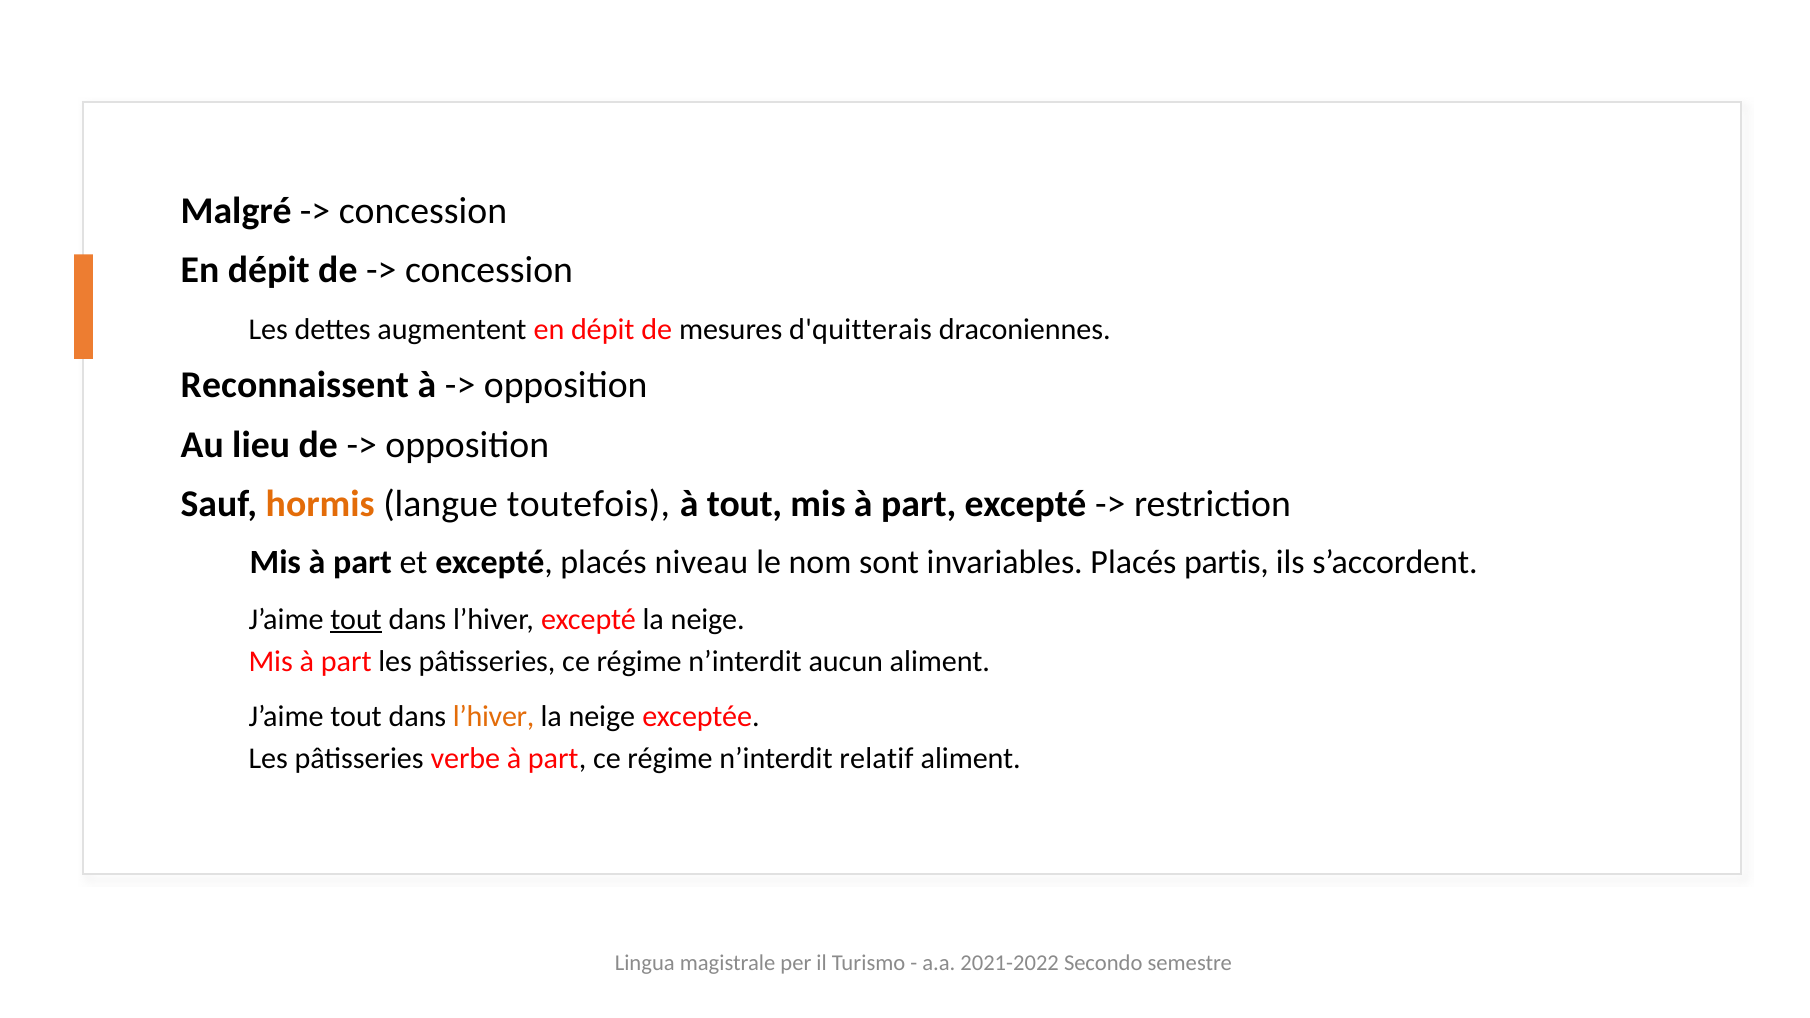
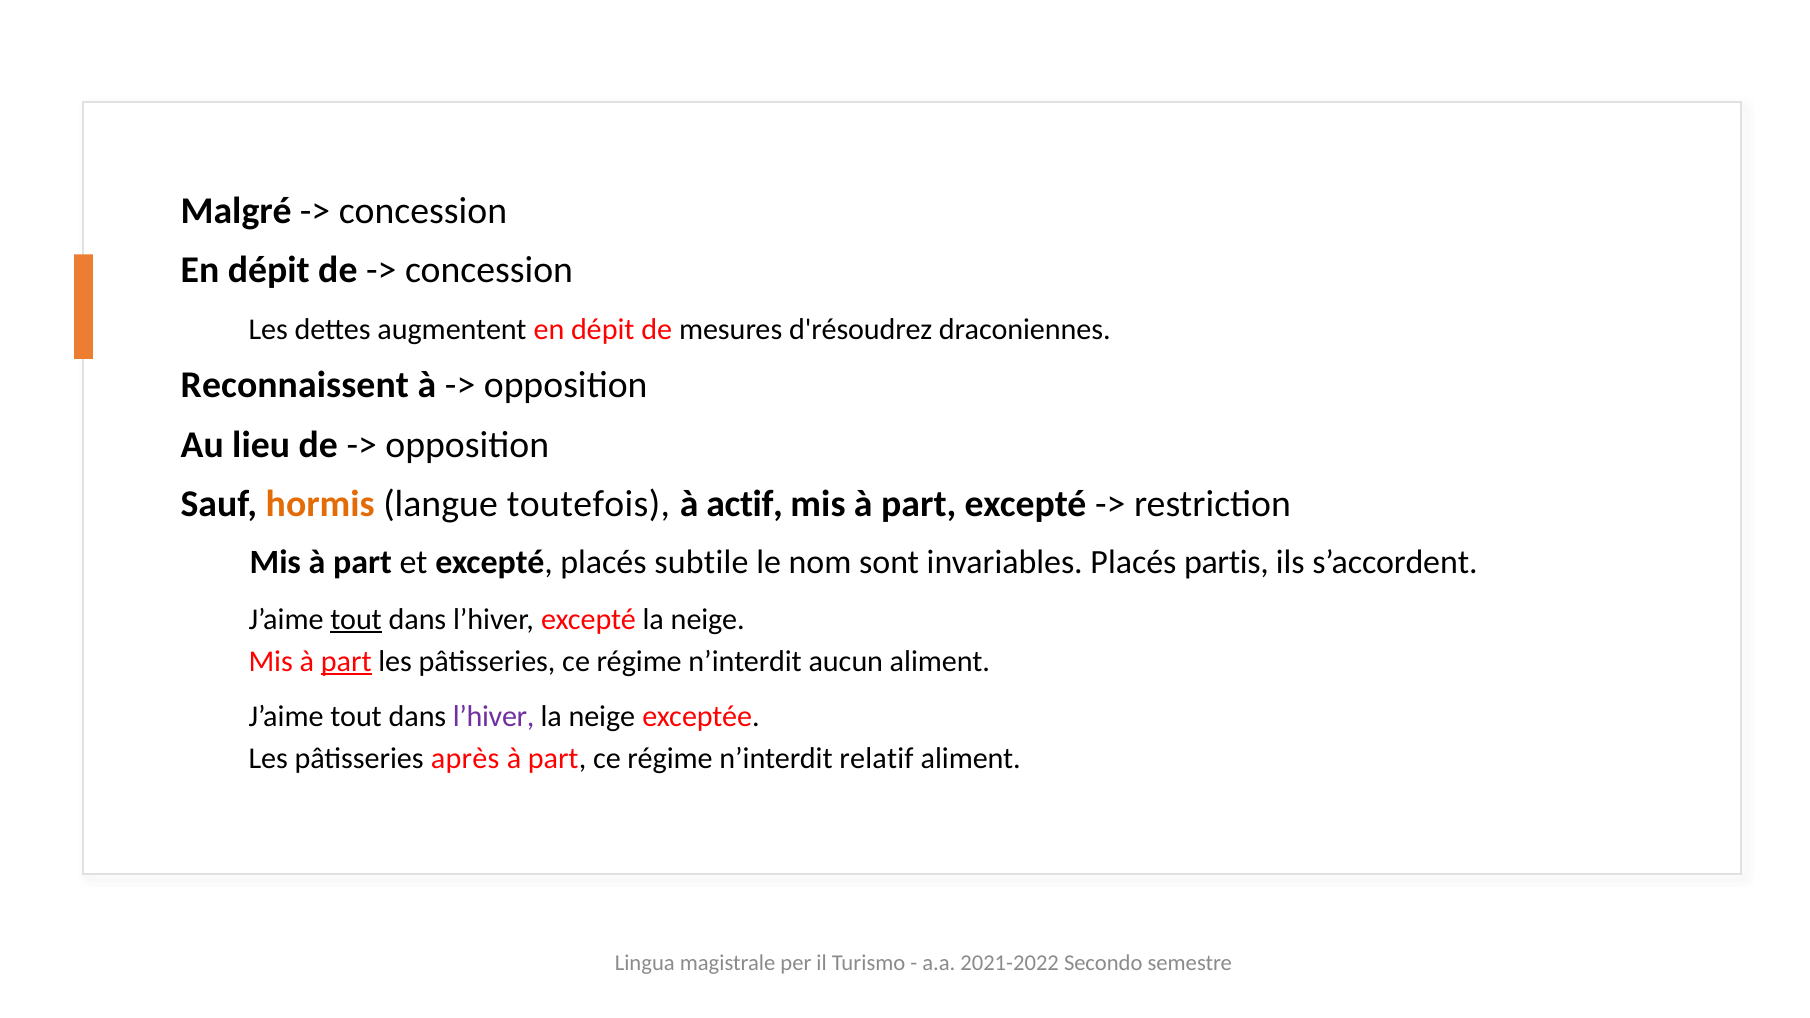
d'quitterais: d'quitterais -> d'résoudrez
à tout: tout -> actif
niveau: niveau -> subtile
part at (346, 661) underline: none -> present
l’hiver at (494, 716) colour: orange -> purple
verbe: verbe -> après
